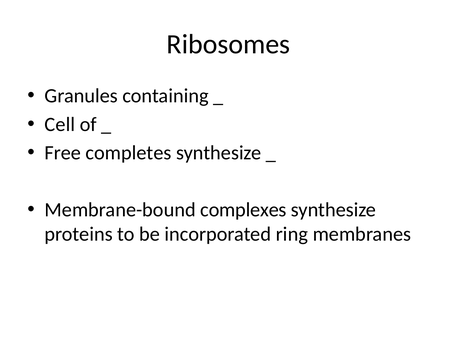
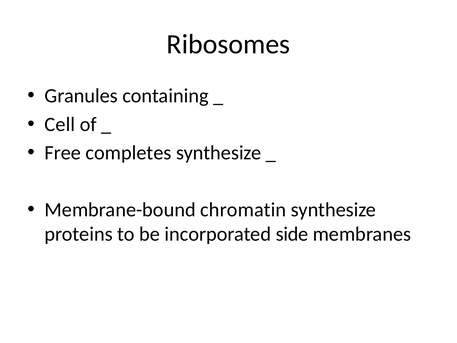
complexes: complexes -> chromatin
ring: ring -> side
